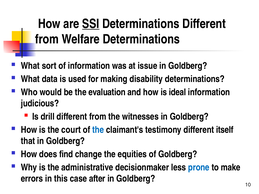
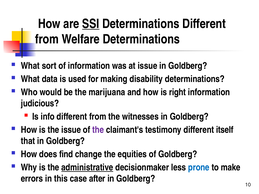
evaluation: evaluation -> marijuana
ideal: ideal -> right
drill: drill -> info
the court: court -> issue
the at (98, 130) colour: blue -> purple
administrative underline: none -> present
